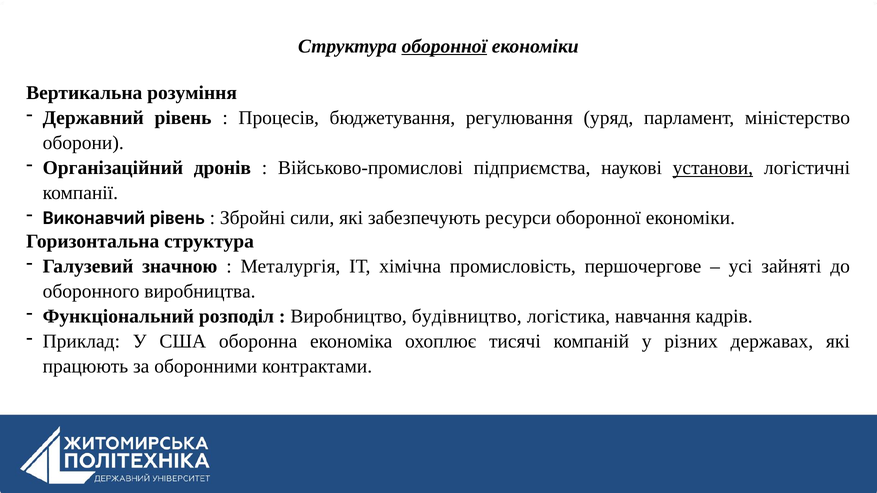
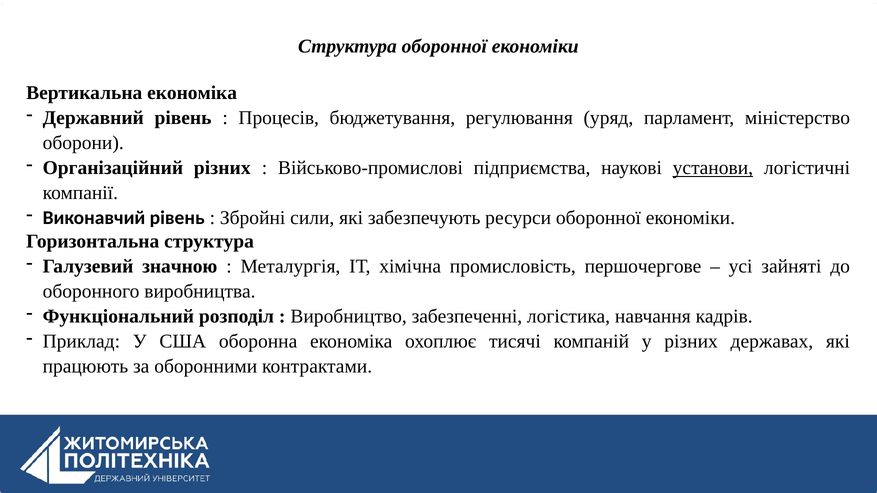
оборонної at (444, 46) underline: present -> none
Вертикальна розуміння: розуміння -> економіка
Організаційний дронів: дронів -> різних
будівництво: будівництво -> забезпеченні
